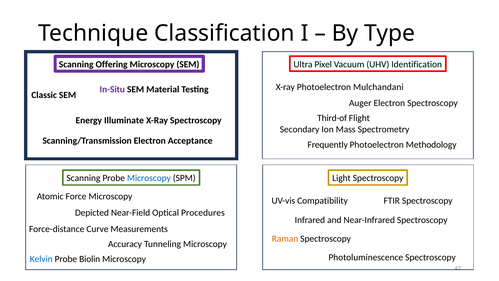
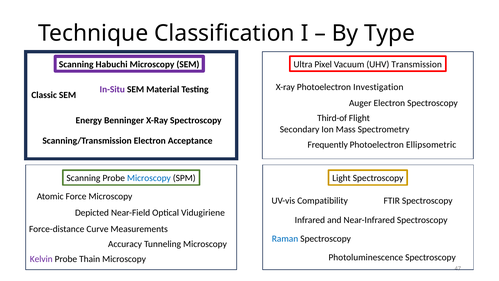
Offering: Offering -> Habuchi
Identification: Identification -> Transmission
Mulchandani: Mulchandani -> Investigation
Illuminate: Illuminate -> Benninger
Methodology: Methodology -> Ellipsometric
Procedures: Procedures -> Vidugiriene
Raman colour: orange -> blue
Kelvin colour: blue -> purple
Biolin: Biolin -> Thain
